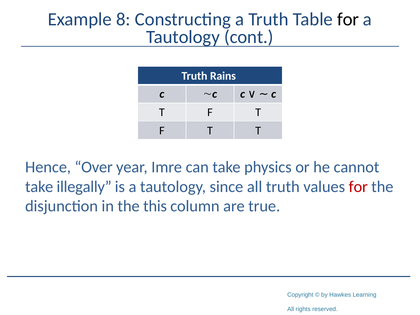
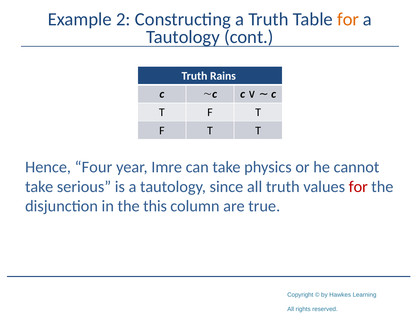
8: 8 -> 2
for at (348, 19) colour: black -> orange
Over: Over -> Four
illegally: illegally -> serious
